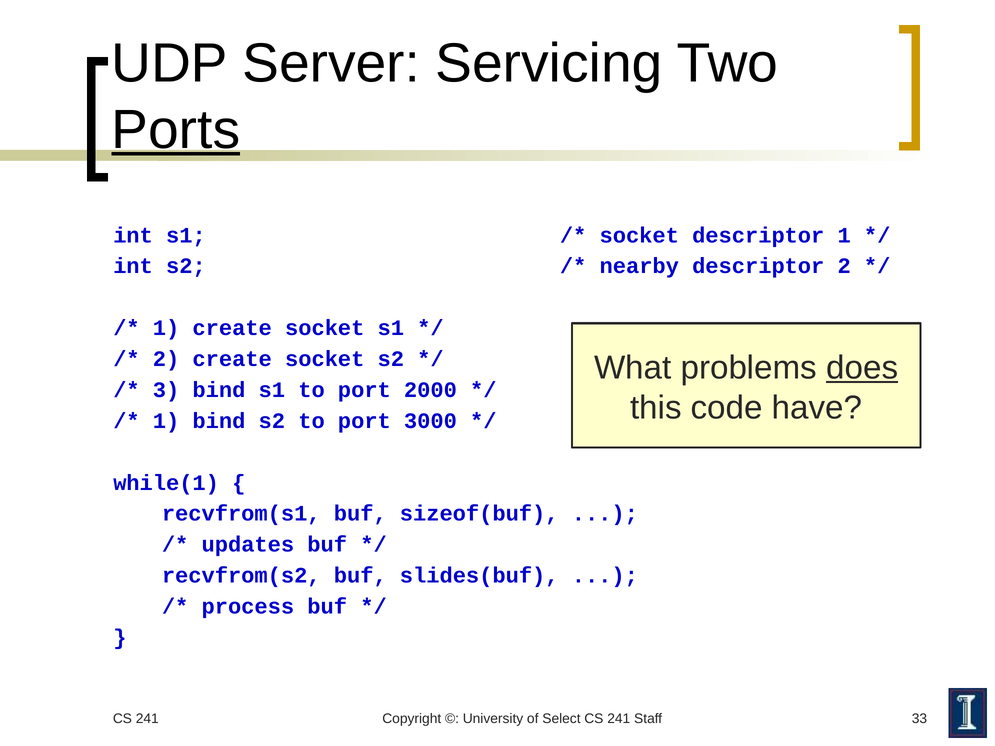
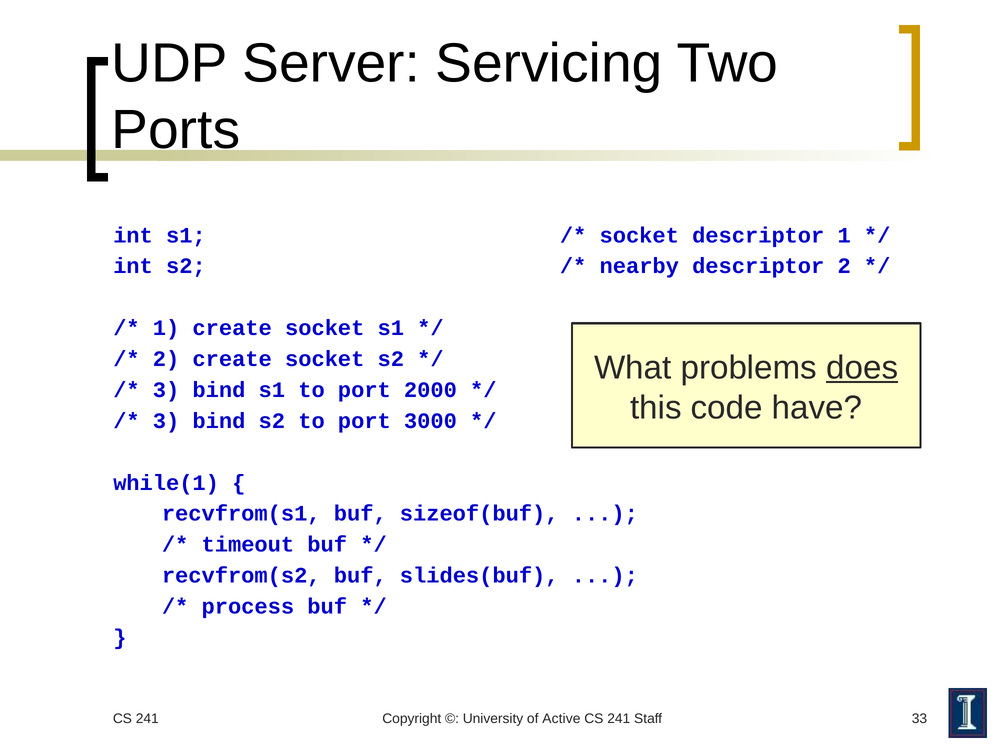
Ports underline: present -> none
1 at (166, 421): 1 -> 3
updates: updates -> timeout
Select: Select -> Active
